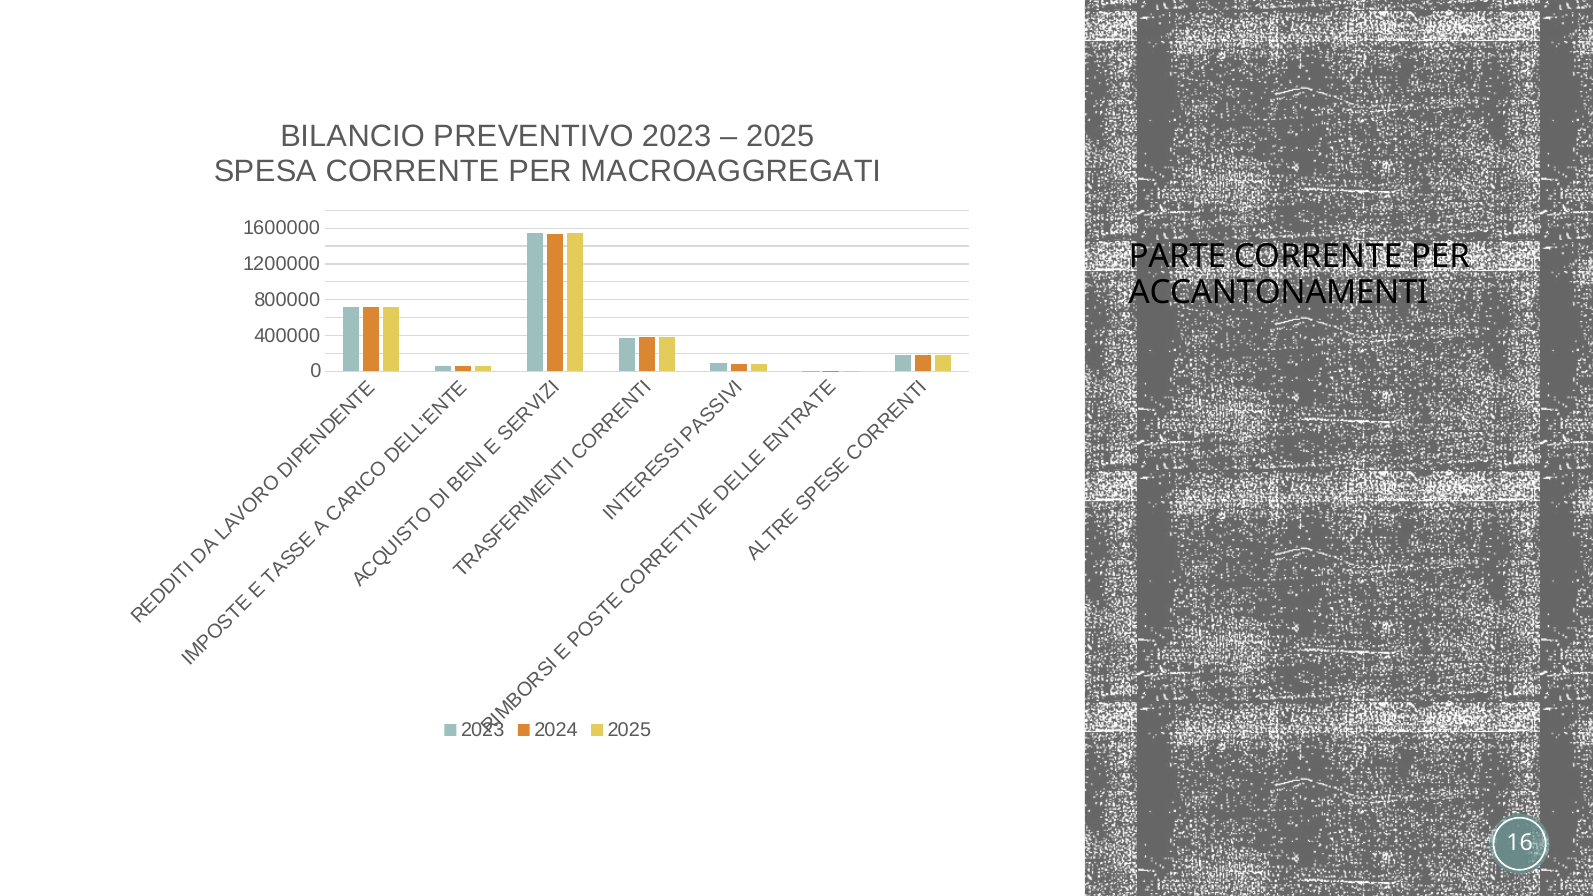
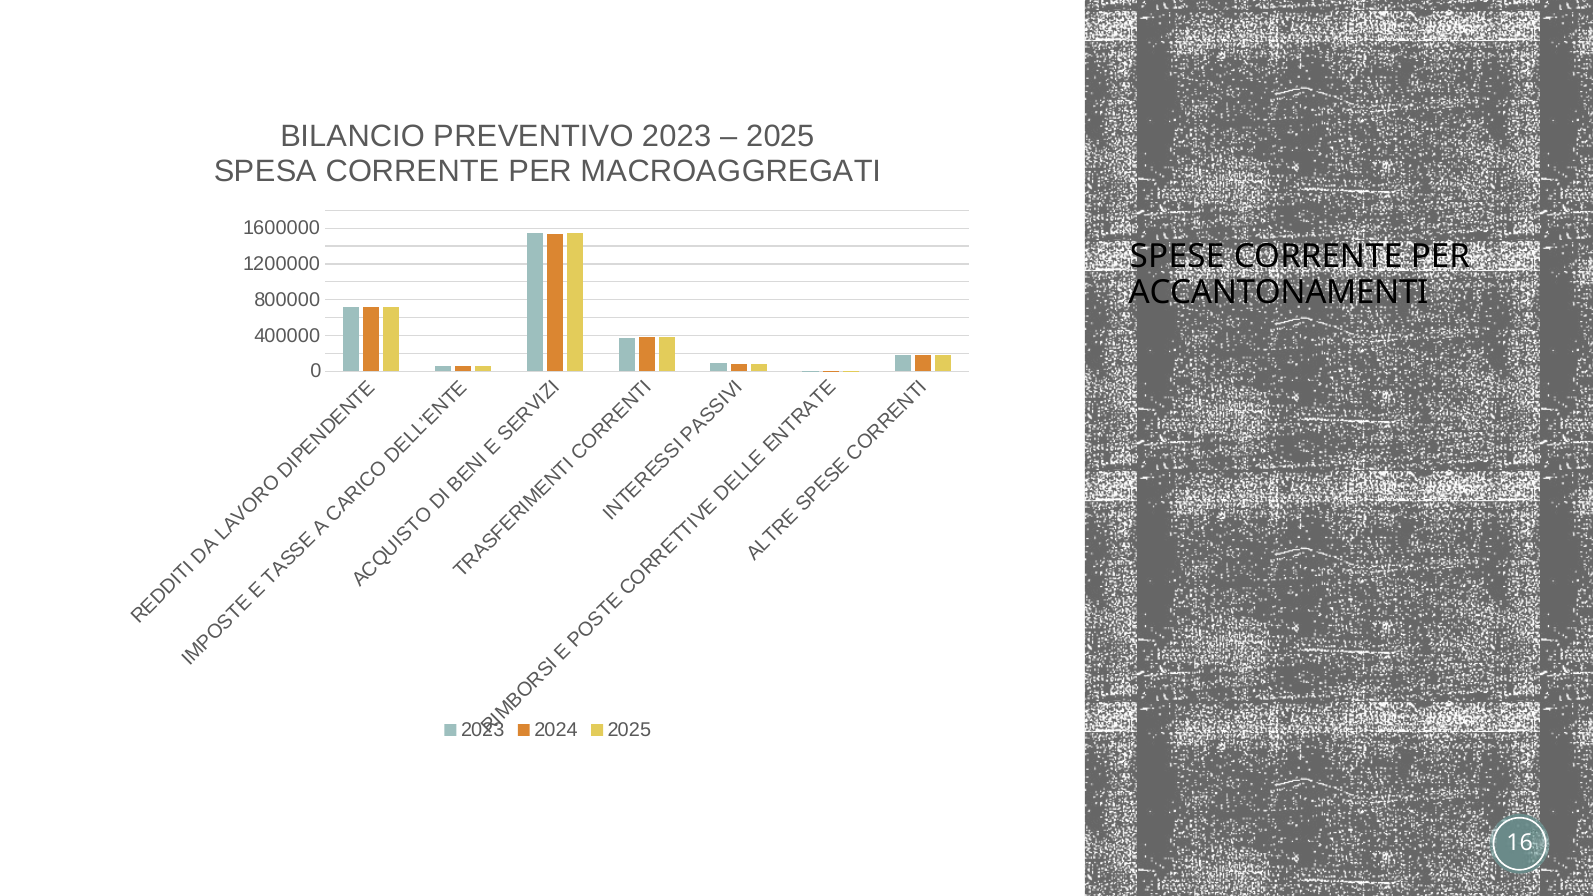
PARTE: PARTE -> SPESE
